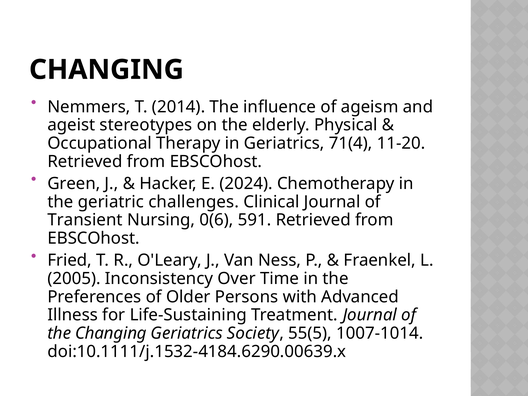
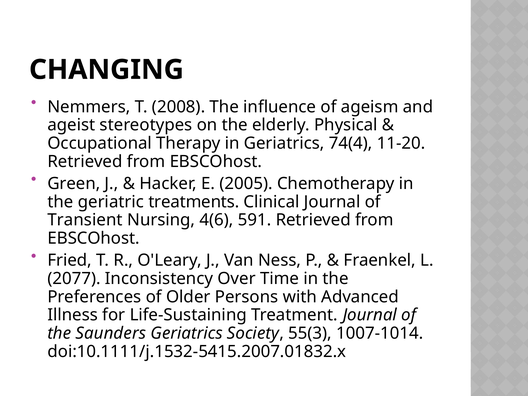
2014: 2014 -> 2008
71(4: 71(4 -> 74(4
2024: 2024 -> 2005
challenges: challenges -> treatments
0(6: 0(6 -> 4(6
2005: 2005 -> 2077
the Changing: Changing -> Saunders
55(5: 55(5 -> 55(3
doi:10.1111/j.1532-4184.6290.00639.x: doi:10.1111/j.1532-4184.6290.00639.x -> doi:10.1111/j.1532-5415.2007.01832.x
